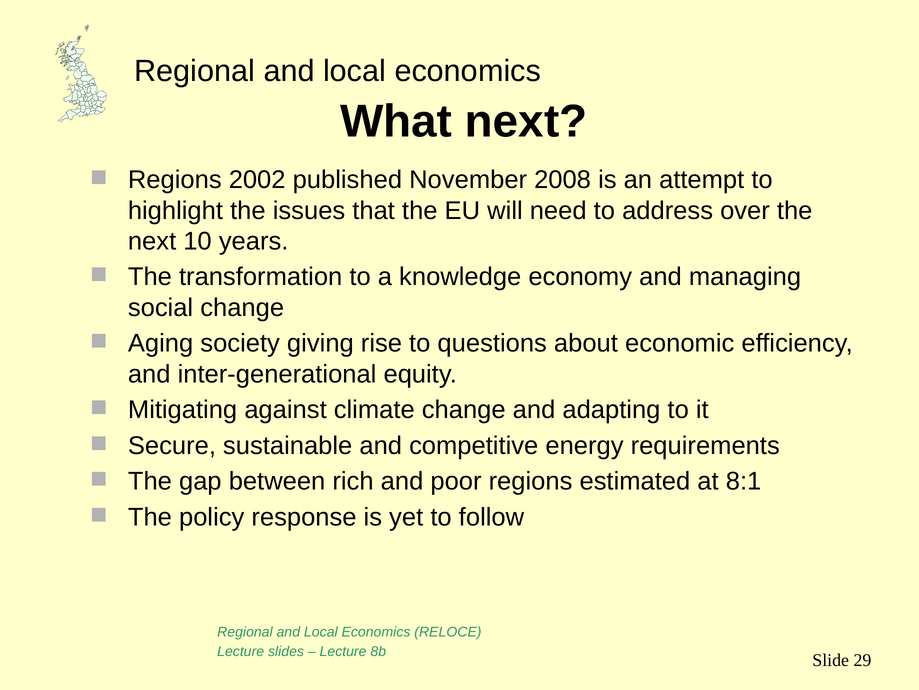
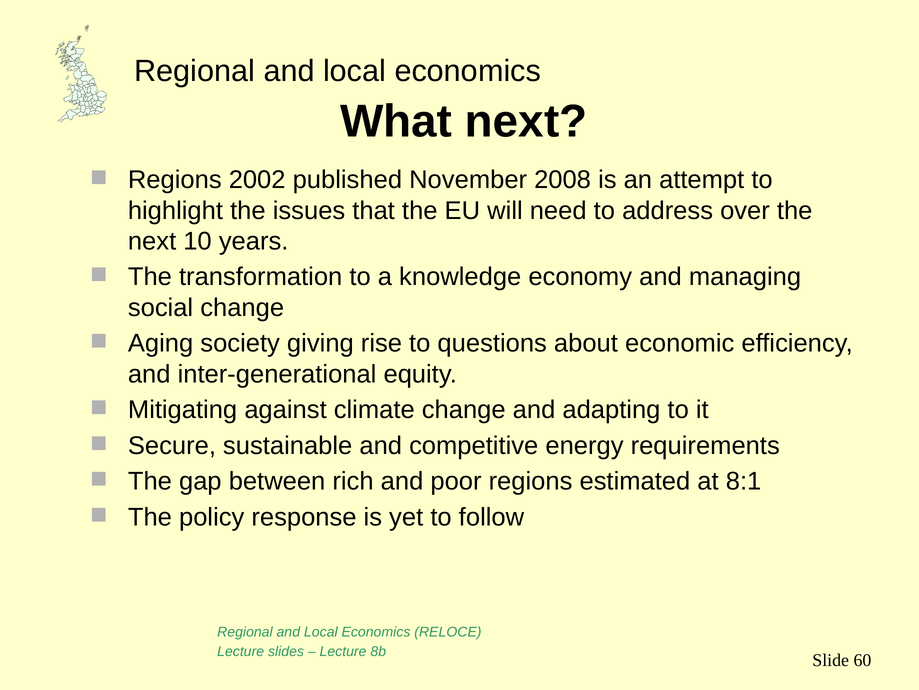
29: 29 -> 60
